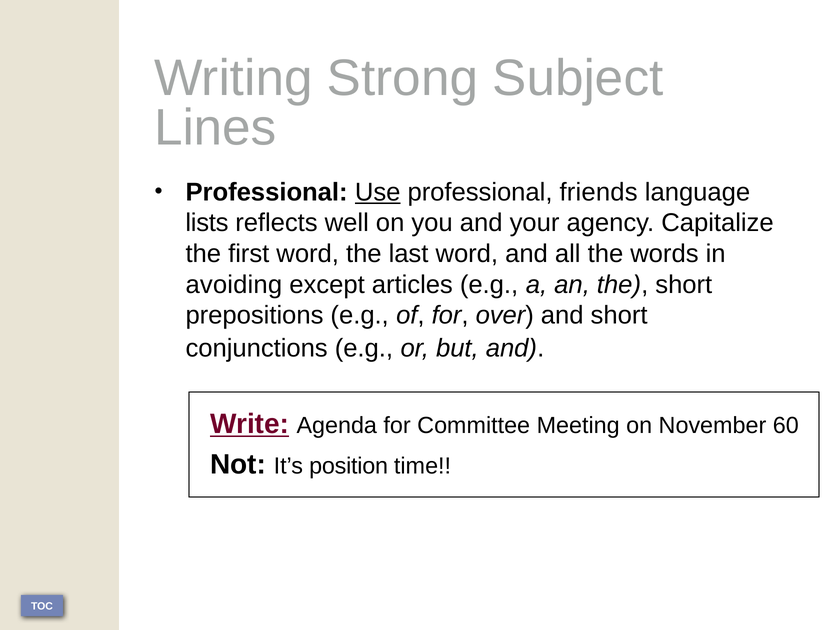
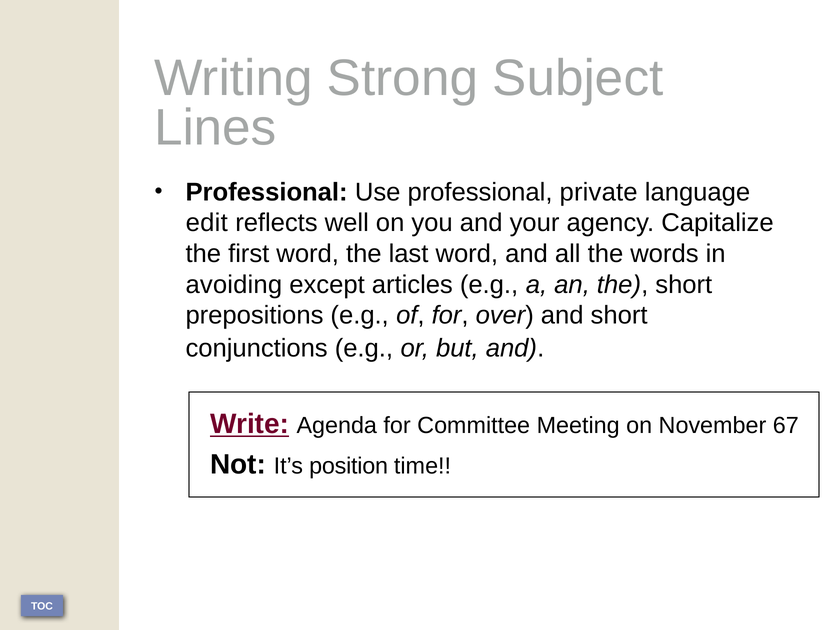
Use underline: present -> none
friends: friends -> private
lists: lists -> edit
60: 60 -> 67
